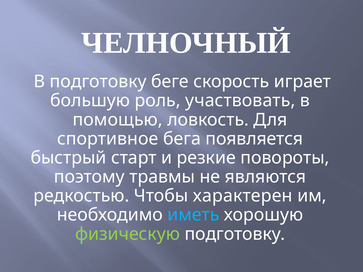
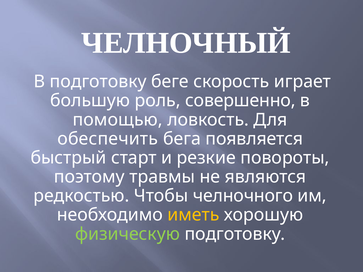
участвовать: участвовать -> совершенно
спортивное: спортивное -> обеспечить
характерен: характерен -> челночного
иметь colour: light blue -> yellow
